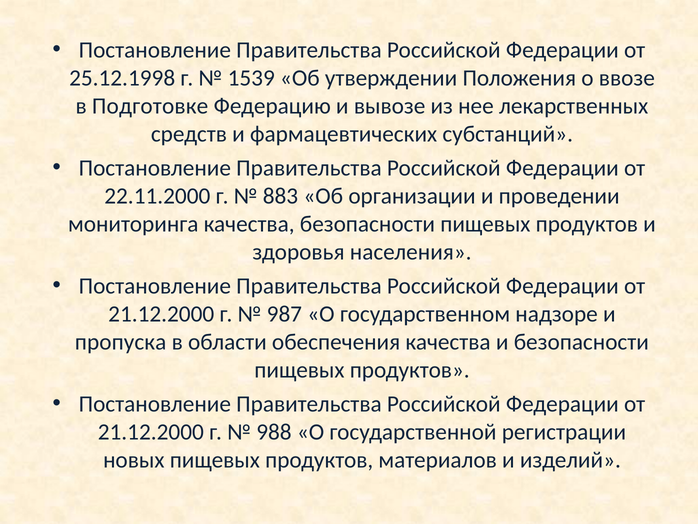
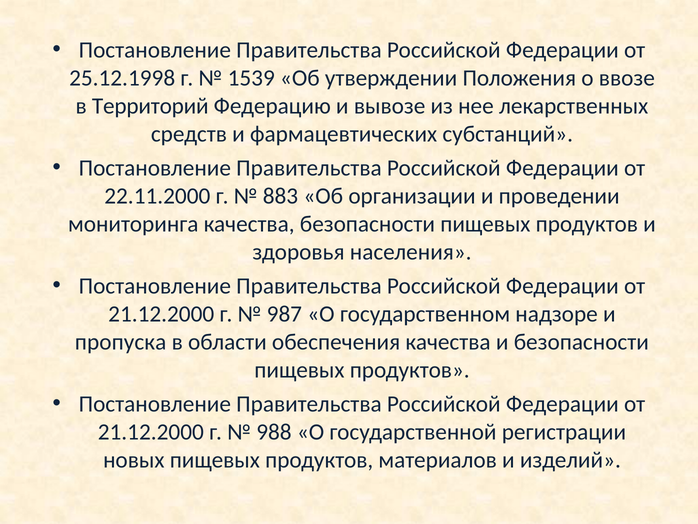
Подготовке: Подготовке -> Территорий
